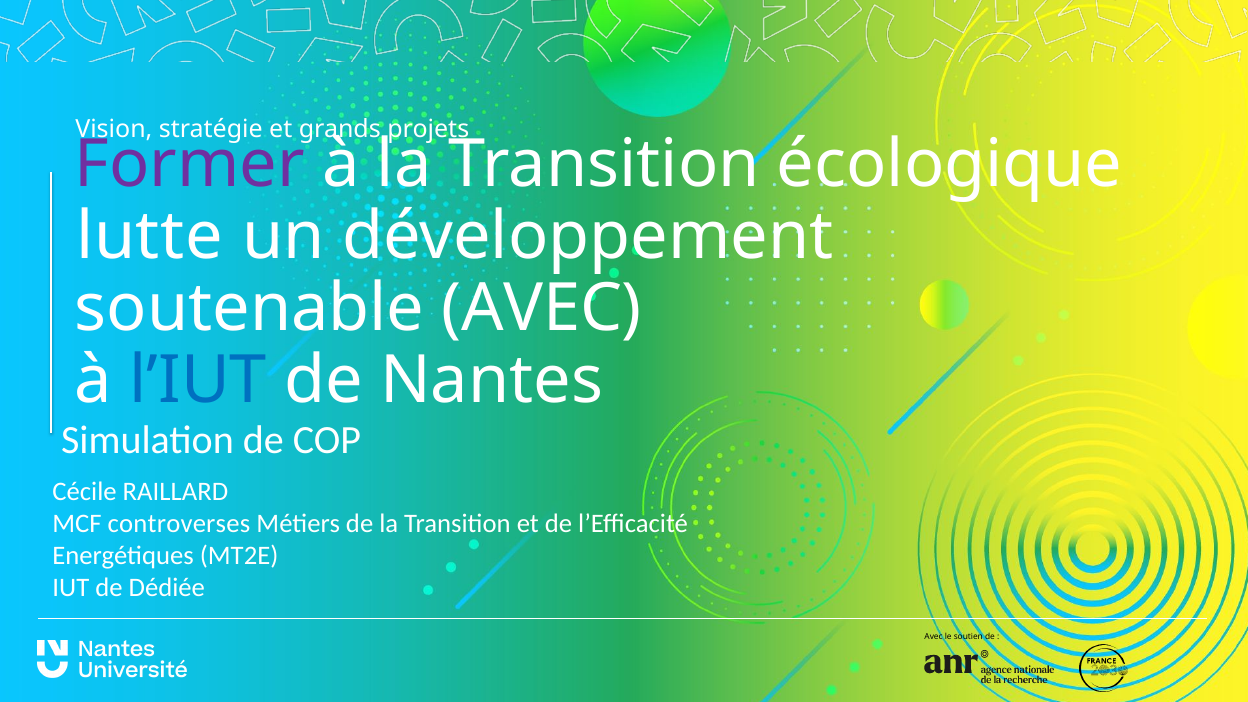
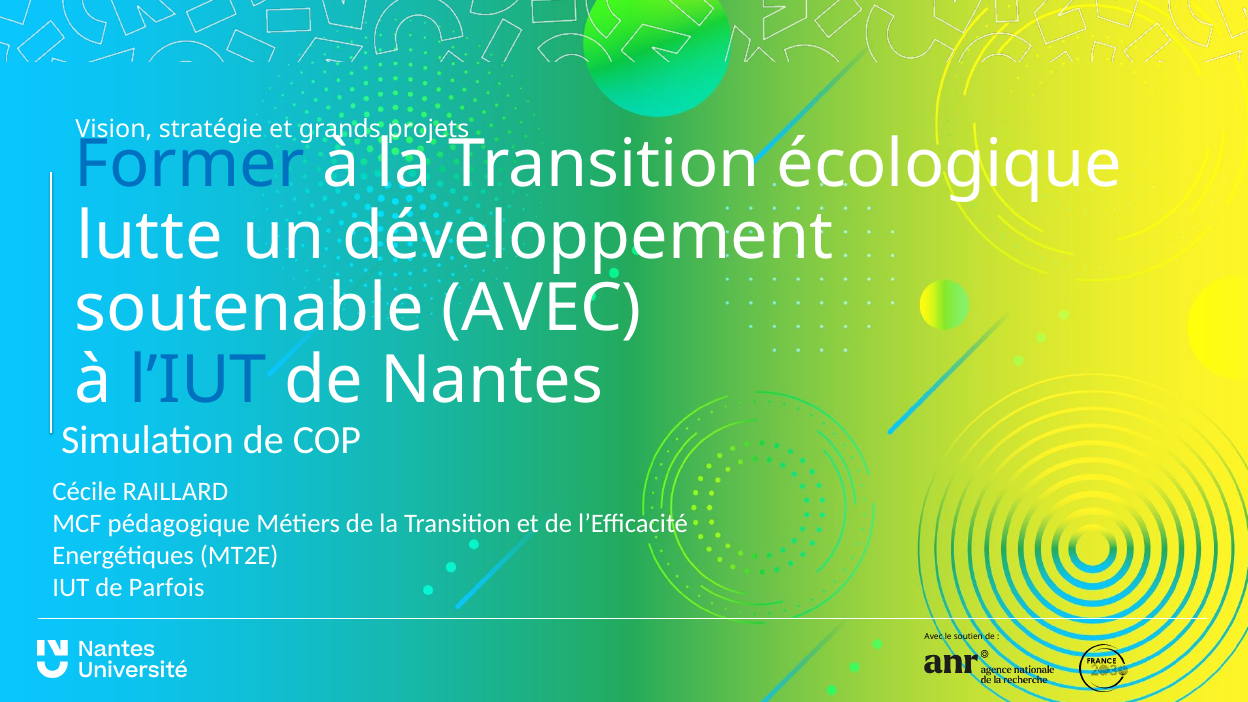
Former colour: purple -> blue
controverses: controverses -> pédagogique
Dédiée: Dédiée -> Parfois
